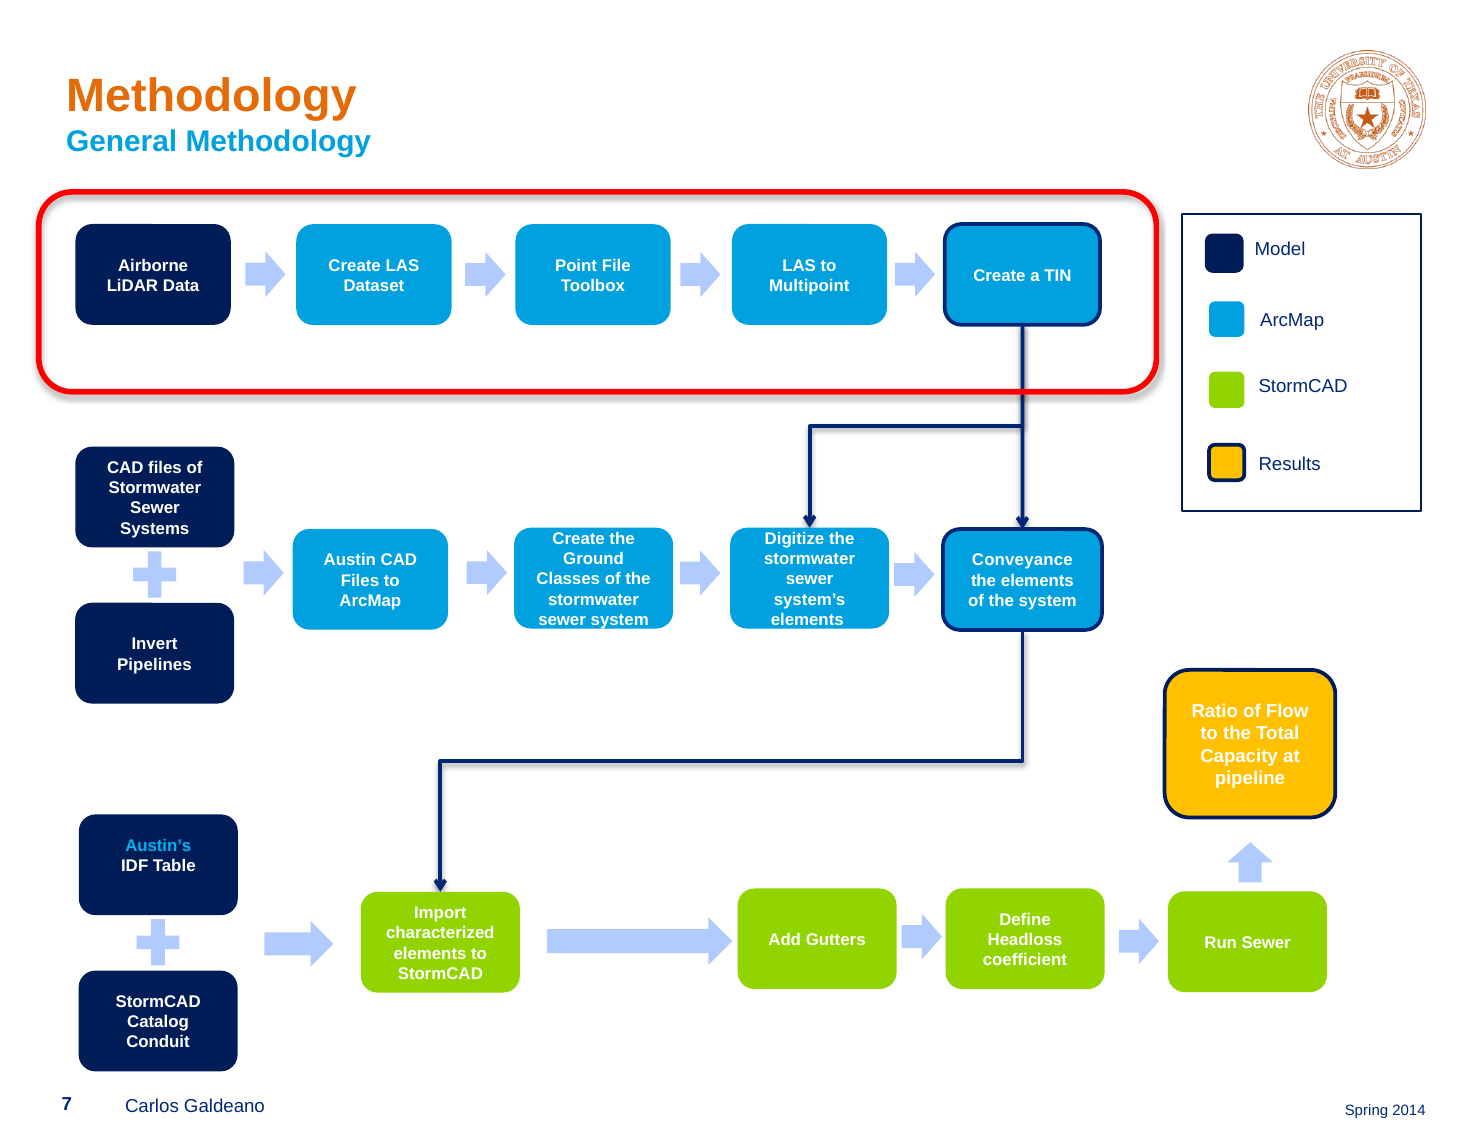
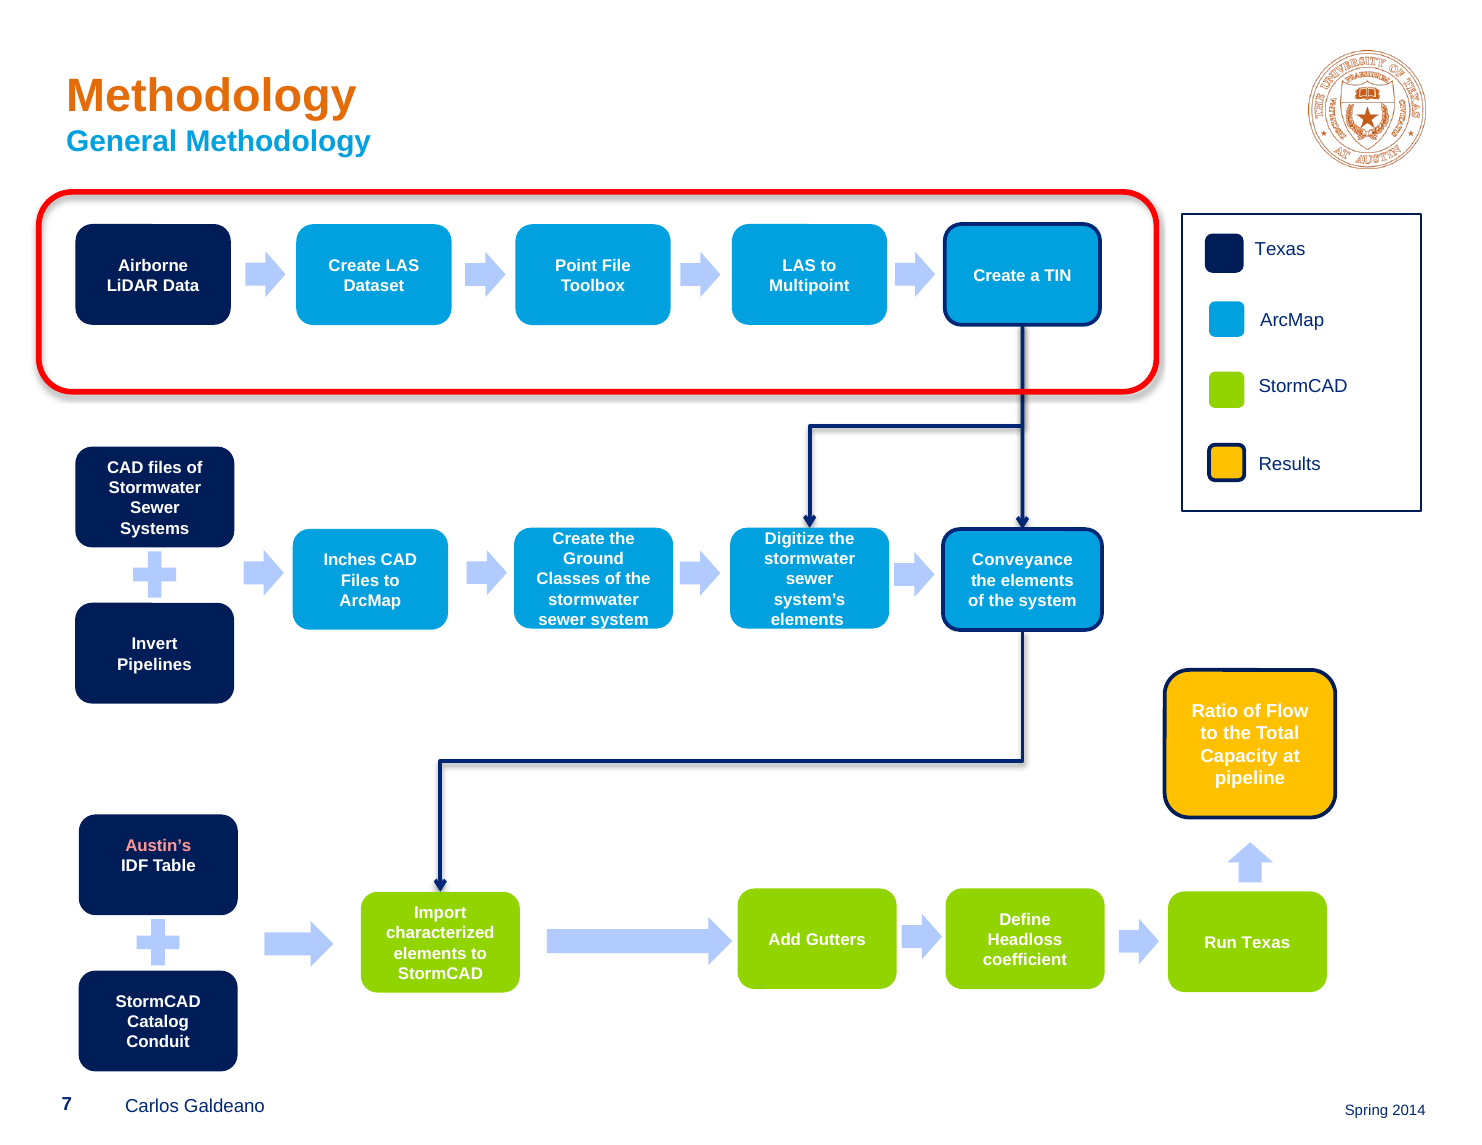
Model at (1280, 249): Model -> Texas
Austin: Austin -> Inches
Austin’s colour: light blue -> pink
Run Sewer: Sewer -> Texas
